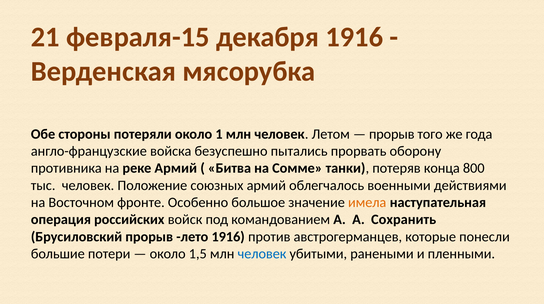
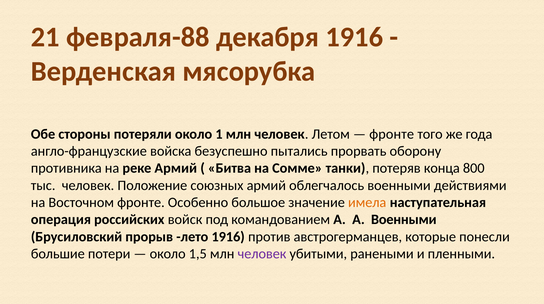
февраля-15: февраля-15 -> февраля-88
прорыв at (392, 134): прорыв -> фронте
А Сохранить: Сохранить -> Военными
человек at (262, 253) colour: blue -> purple
